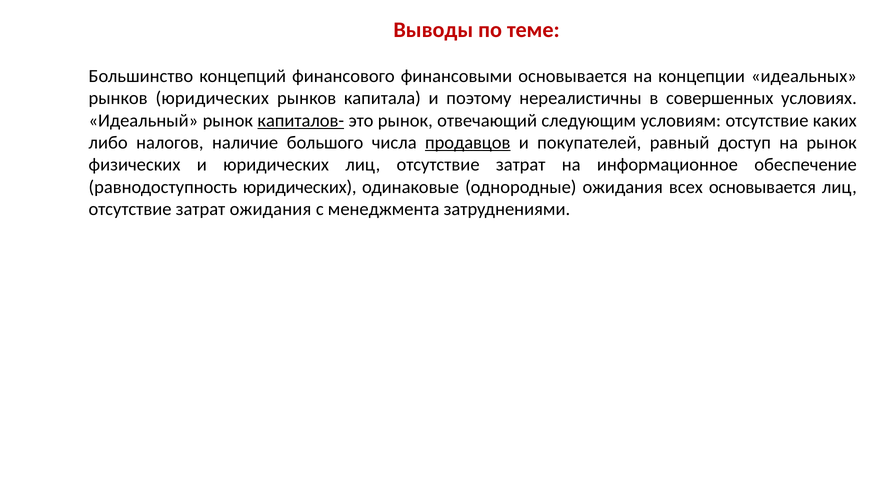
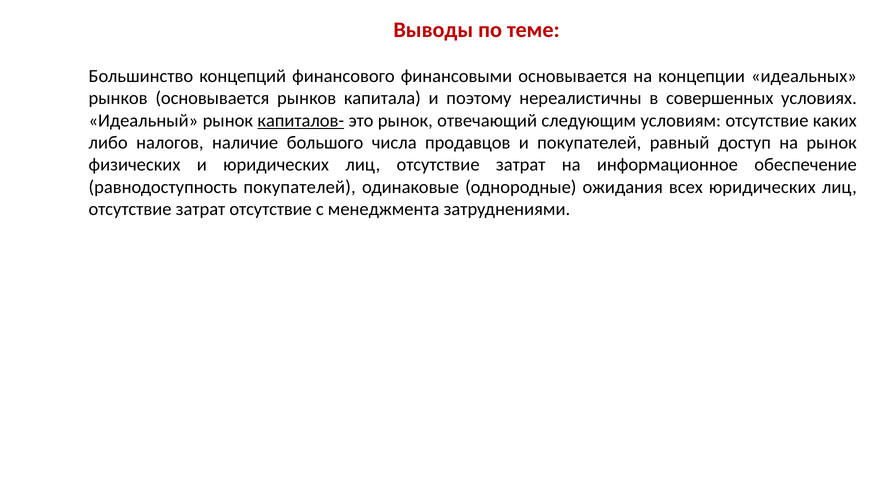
рынков юридических: юридических -> основывается
продавцов underline: present -> none
равнодоступность юридических: юридических -> покупателей
всех основывается: основывается -> юридических
затрат ожидания: ожидания -> отсутствие
